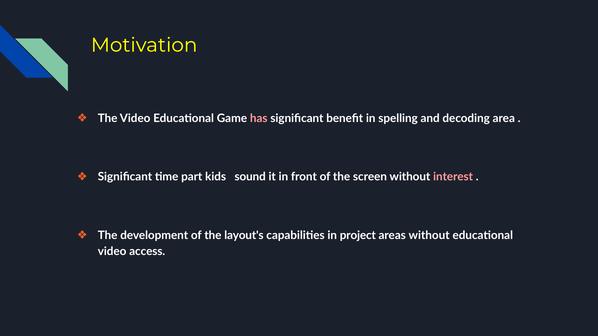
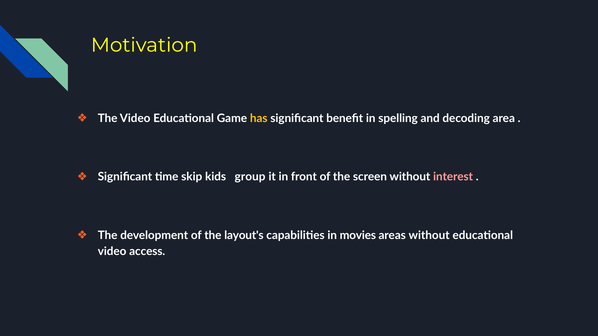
has colour: pink -> yellow
part: part -> skip
sound: sound -> group
project: project -> movies
